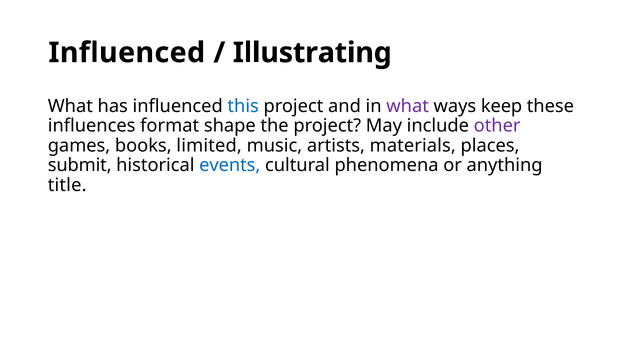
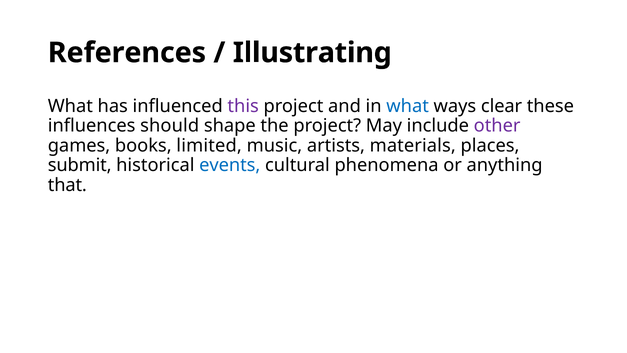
Influenced at (127, 53): Influenced -> References
this colour: blue -> purple
what at (408, 106) colour: purple -> blue
keep: keep -> clear
format: format -> should
title: title -> that
